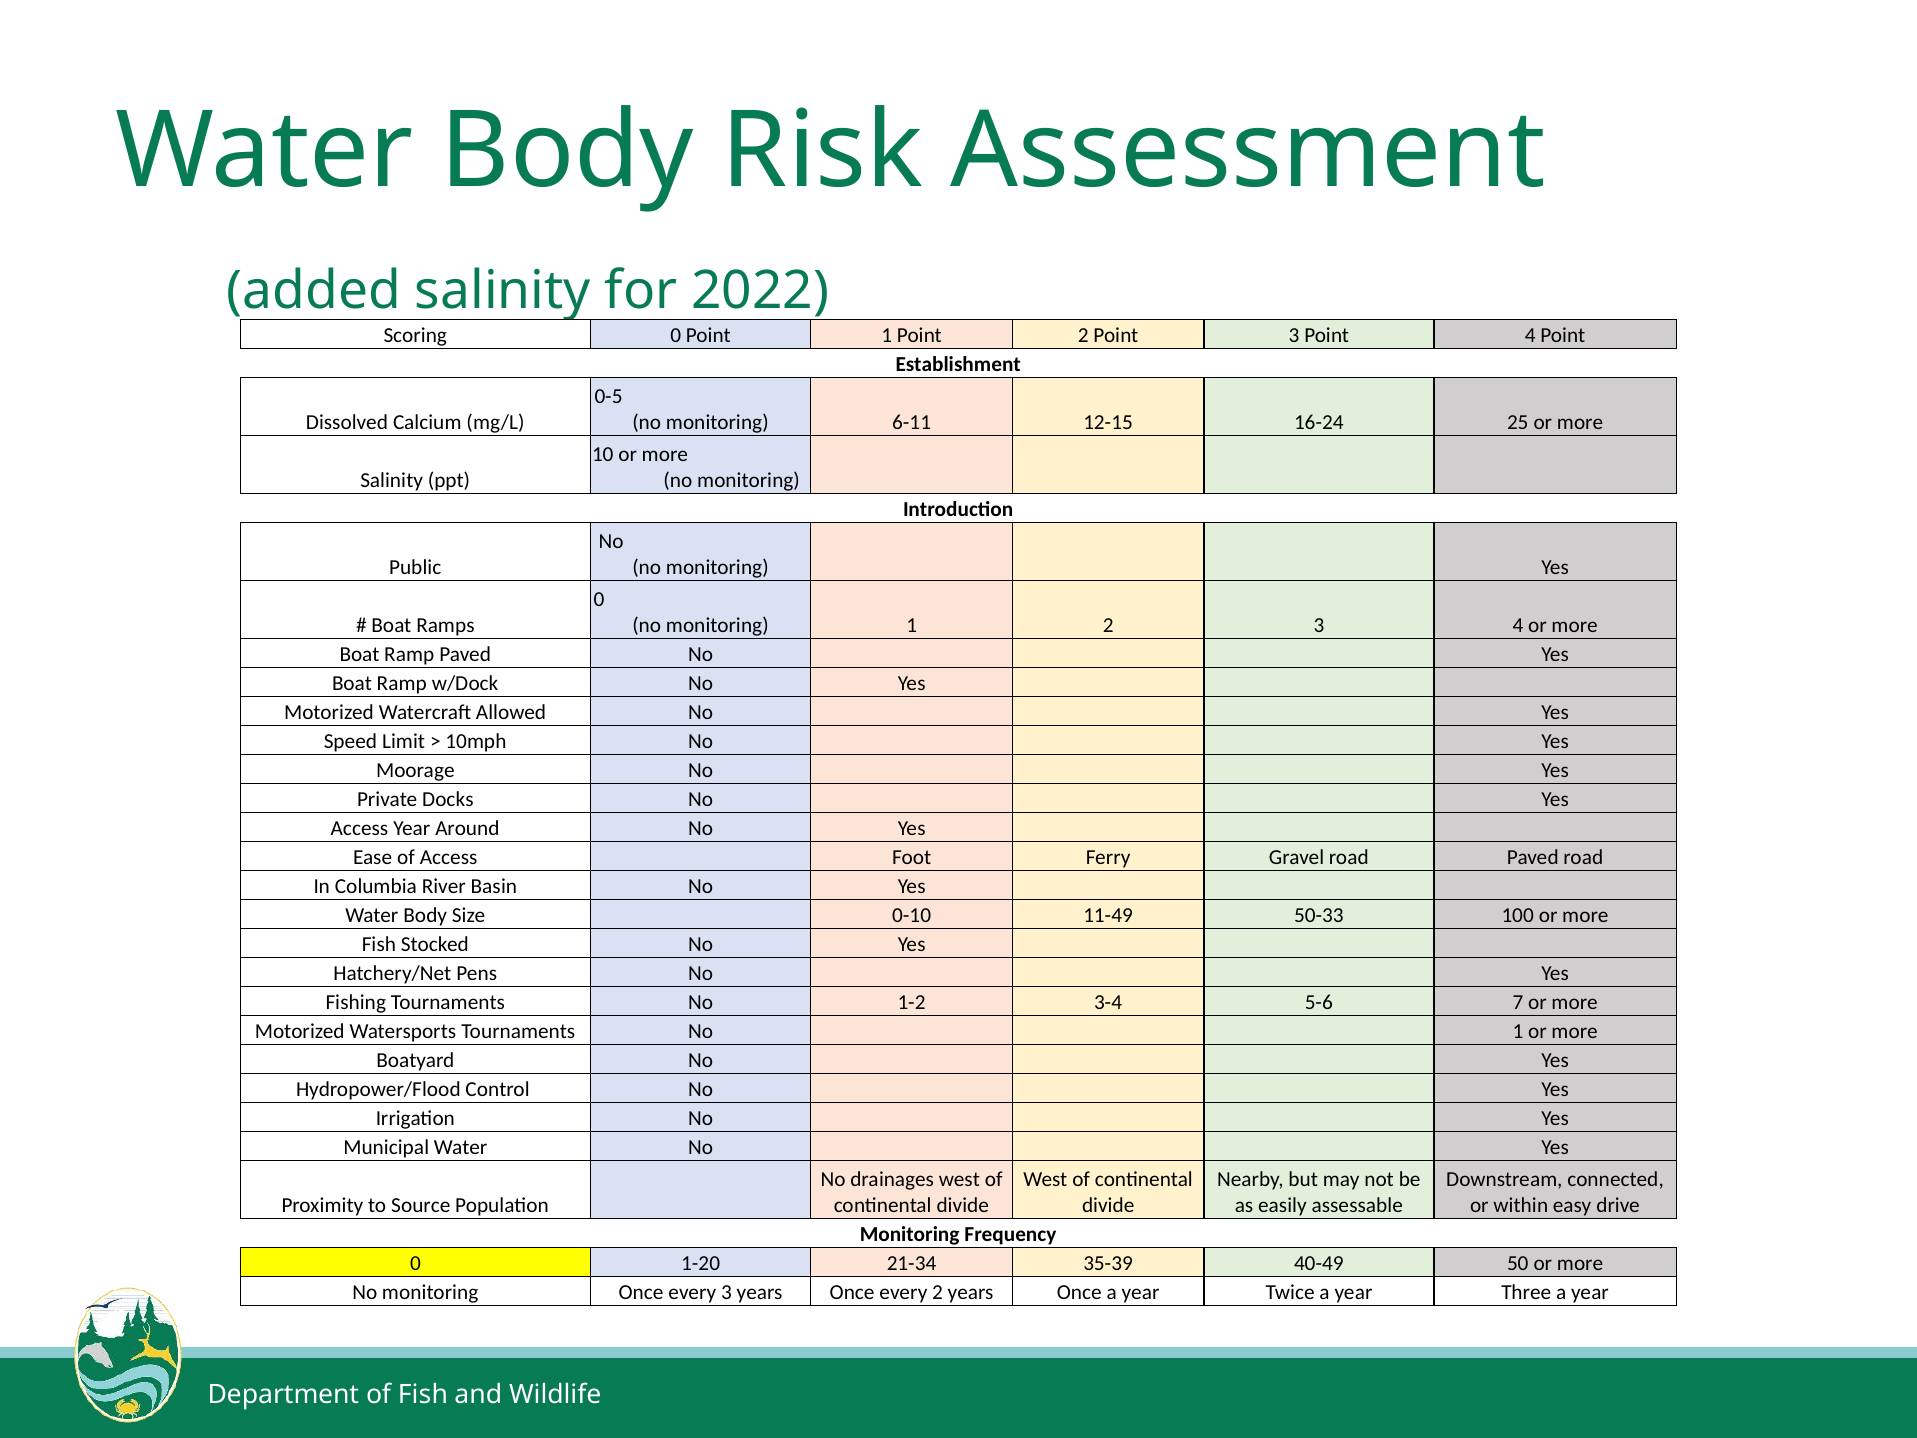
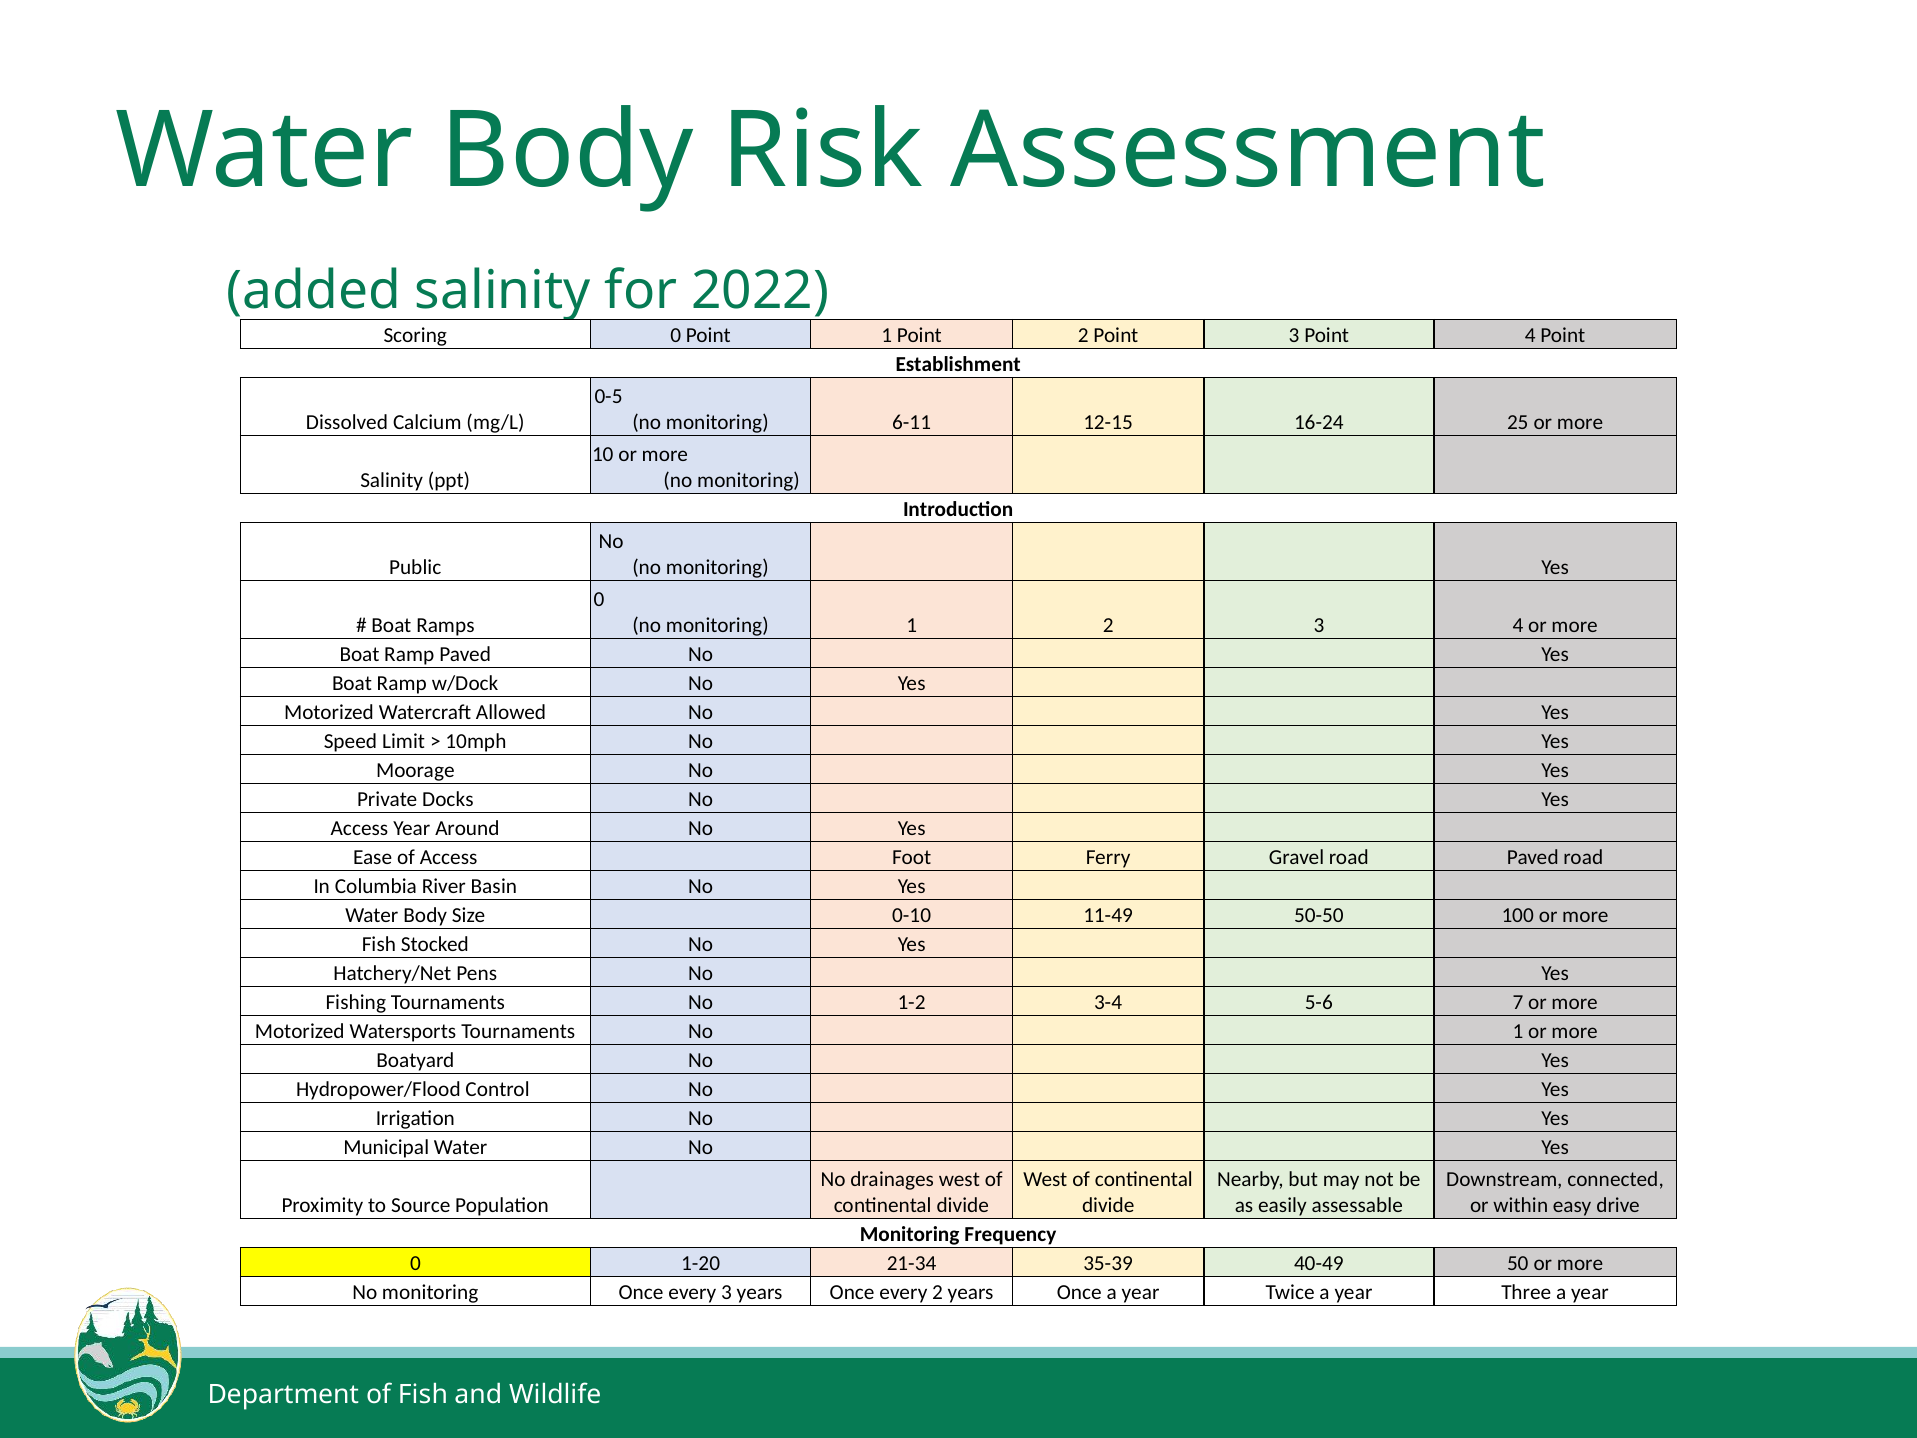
50-33: 50-33 -> 50-50
